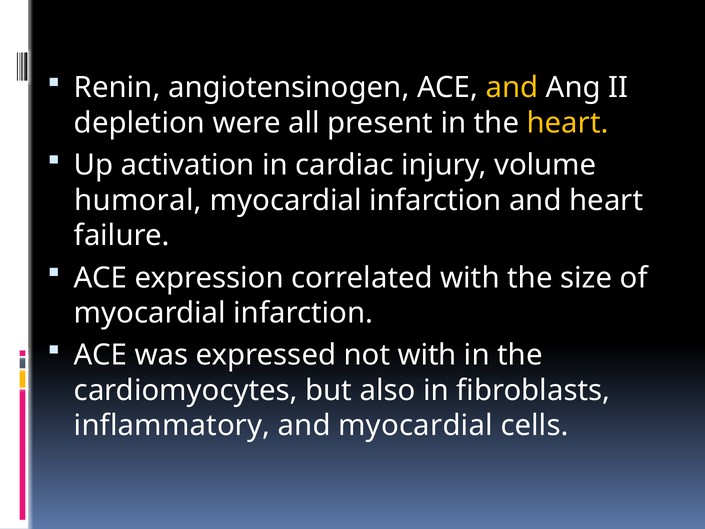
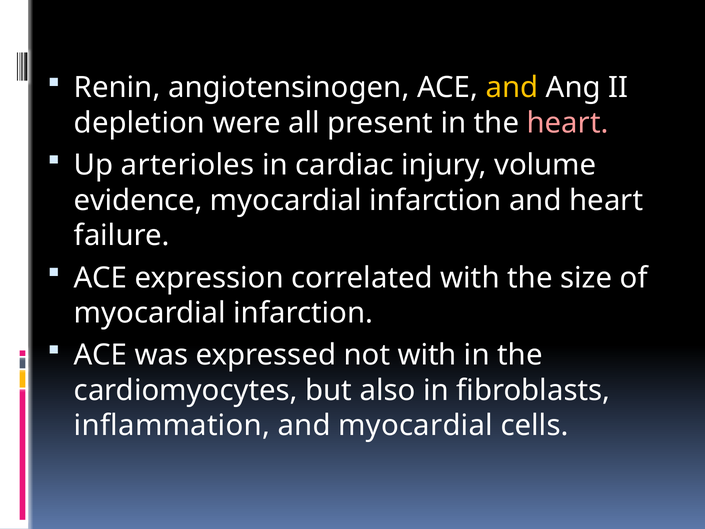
heart at (568, 123) colour: yellow -> pink
activation: activation -> arterioles
humoral: humoral -> evidence
inflammatory: inflammatory -> inflammation
